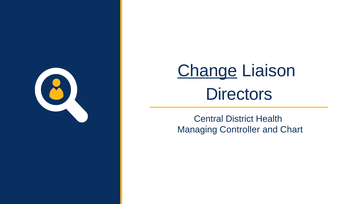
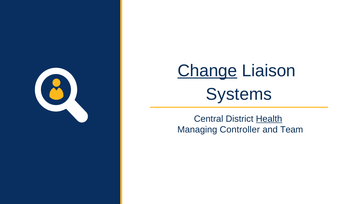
Directors: Directors -> Systems
Health underline: none -> present
Chart: Chart -> Team
